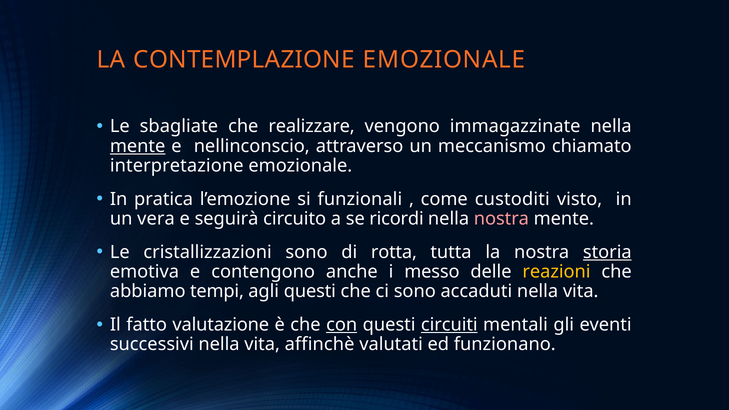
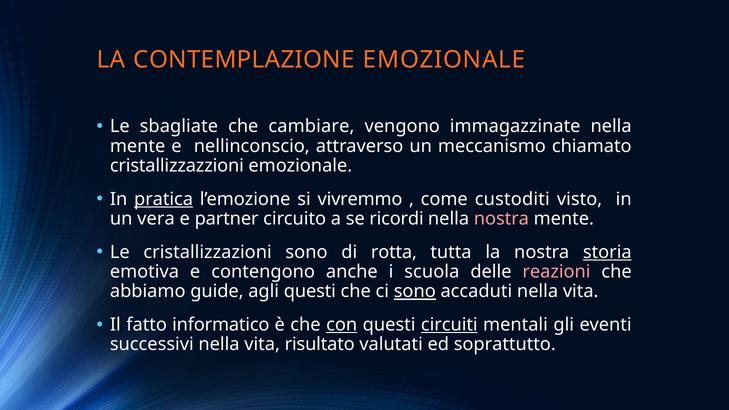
realizzare: realizzare -> cambiare
mente at (138, 146) underline: present -> none
interpretazione: interpretazione -> cristallizzazzioni
pratica underline: none -> present
funzionali: funzionali -> vivremmo
seguirà: seguirà -> partner
messo: messo -> scuola
reazioni colour: yellow -> pink
tempi: tempi -> guide
sono at (415, 292) underline: none -> present
valutazione: valutazione -> informatico
affinchè: affinchè -> risultato
funzionano: funzionano -> soprattutto
